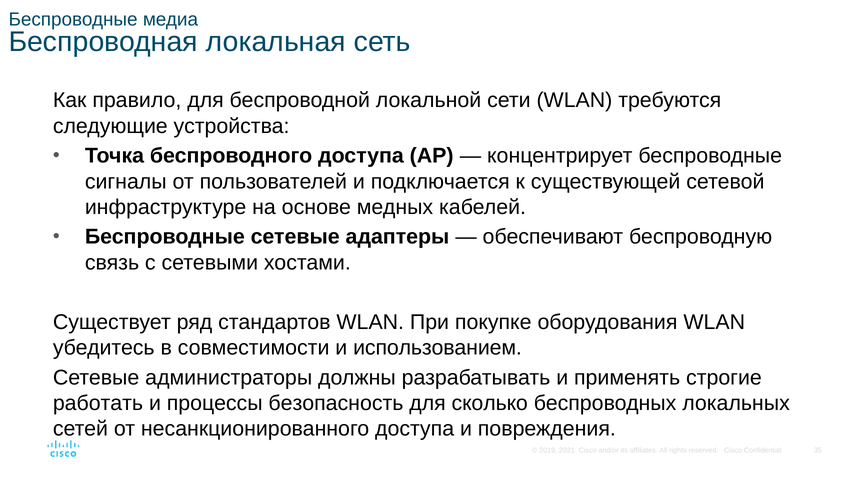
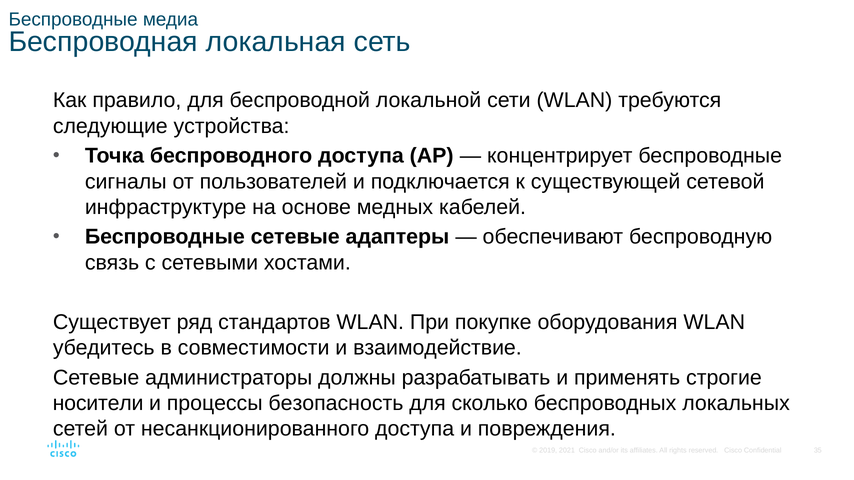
использованием: использованием -> взаимодействие
работать: работать -> носители
